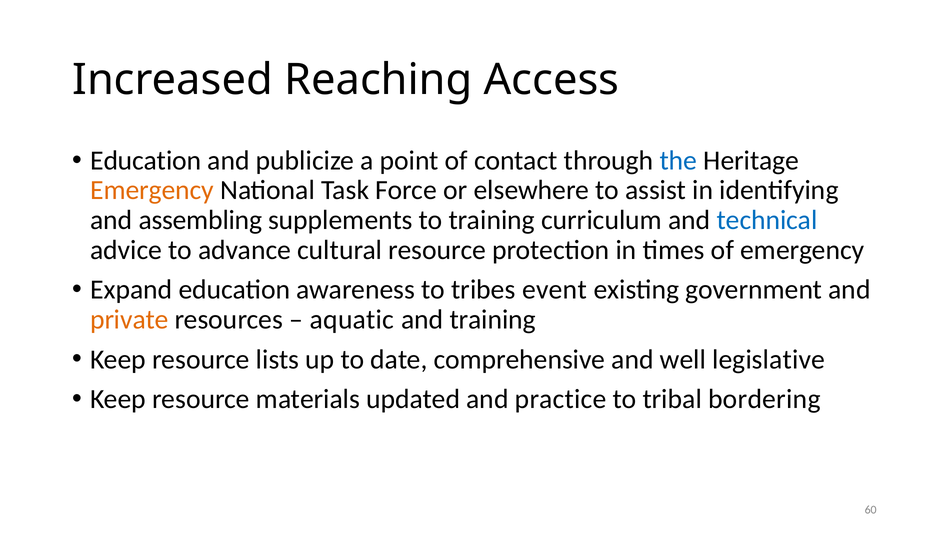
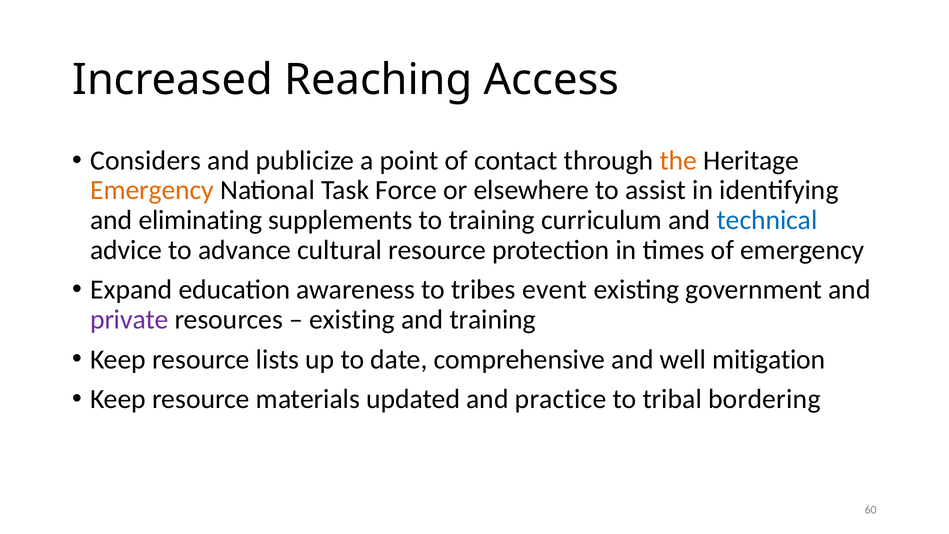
Education at (146, 160): Education -> Considers
the colour: blue -> orange
assembling: assembling -> eliminating
private colour: orange -> purple
aquatic at (352, 319): aquatic -> existing
legislative: legislative -> mitigation
